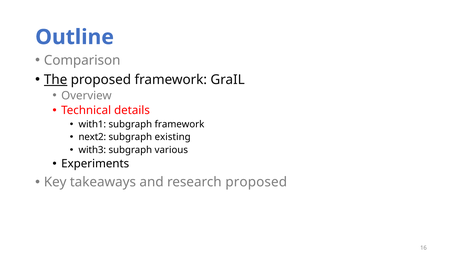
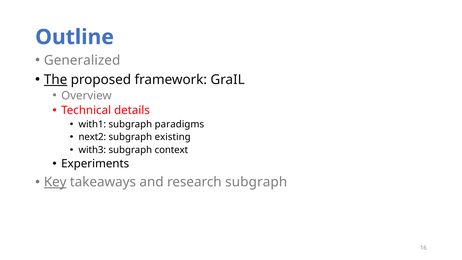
Comparison: Comparison -> Generalized
subgraph framework: framework -> paradigms
various: various -> context
Key underline: none -> present
research proposed: proposed -> subgraph
